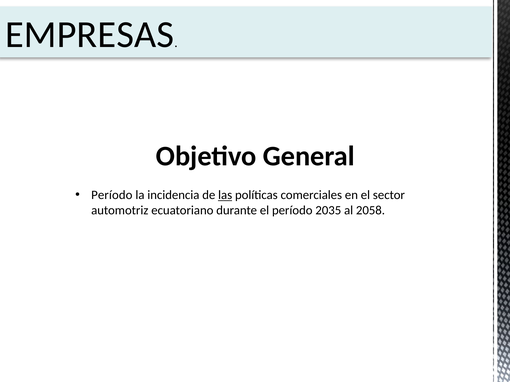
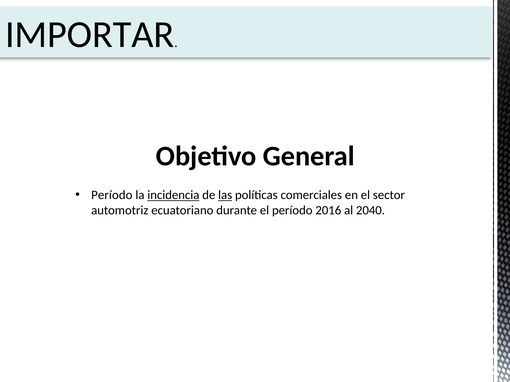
EMPRESAS: EMPRESAS -> IMPORTAR
incidencia underline: none -> present
2035: 2035 -> 2016
2058: 2058 -> 2040
